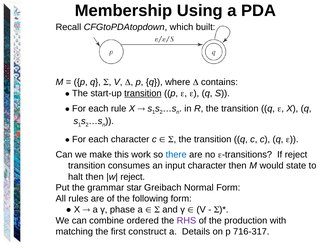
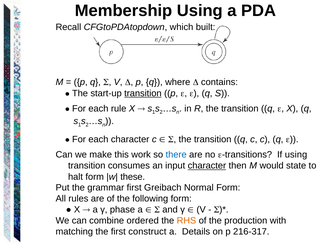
If reject: reject -> using
character at (207, 166) underline: none -> present
halt then: then -> form
reject at (133, 177): reject -> these
grammar star: star -> first
RHS colour: purple -> orange
716-317: 716-317 -> 216-317
